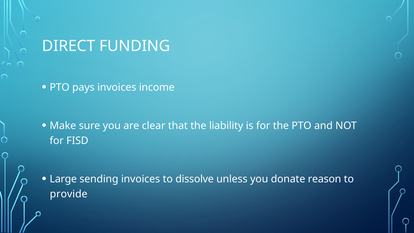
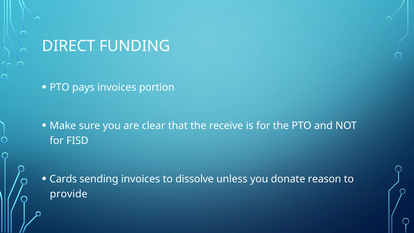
income: income -> portion
liability: liability -> receive
Large: Large -> Cards
